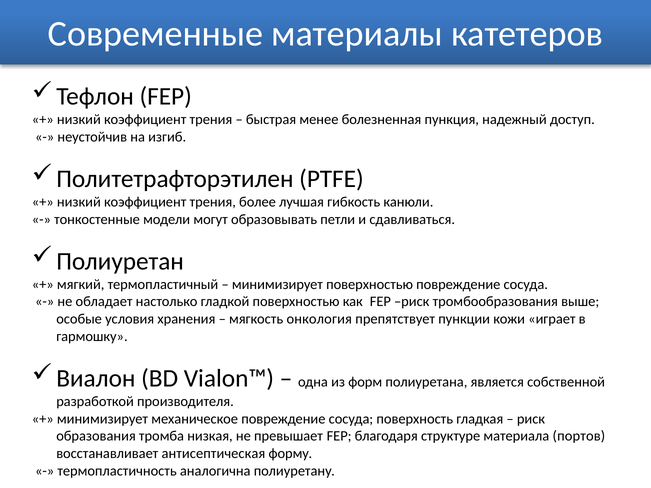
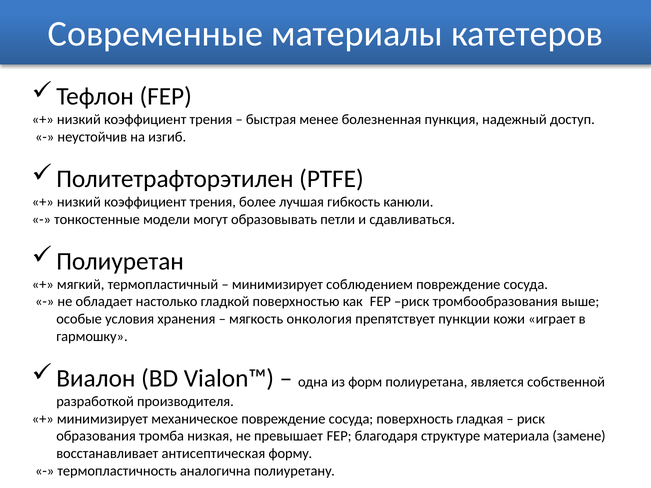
минимизирует поверхностью: поверхностью -> соблюдением
портов: портов -> замене
